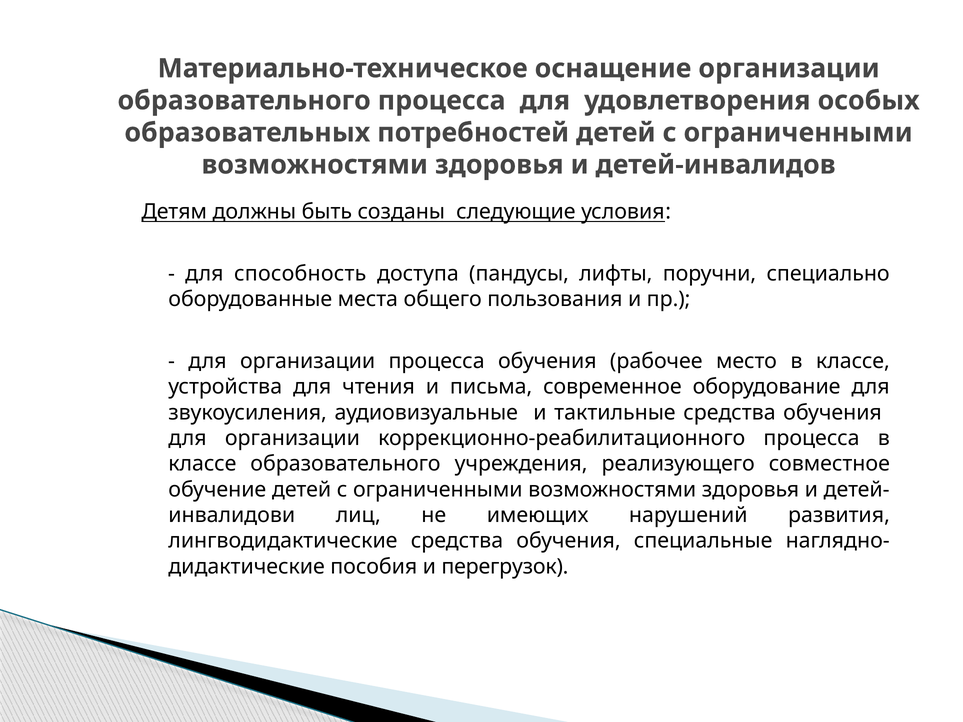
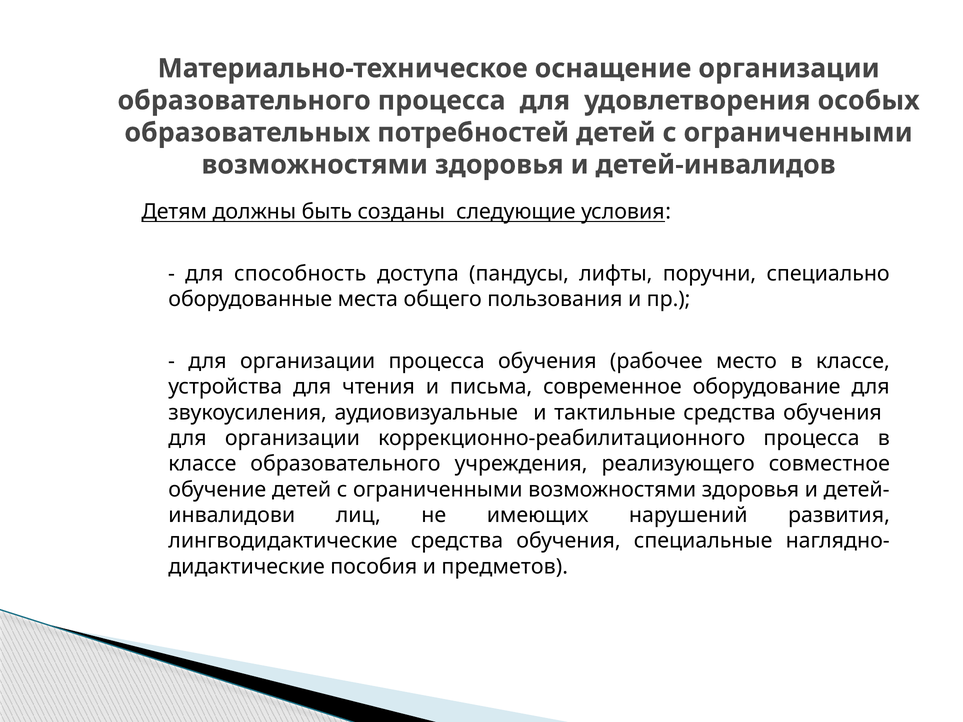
перегрузок: перегрузок -> предметов
